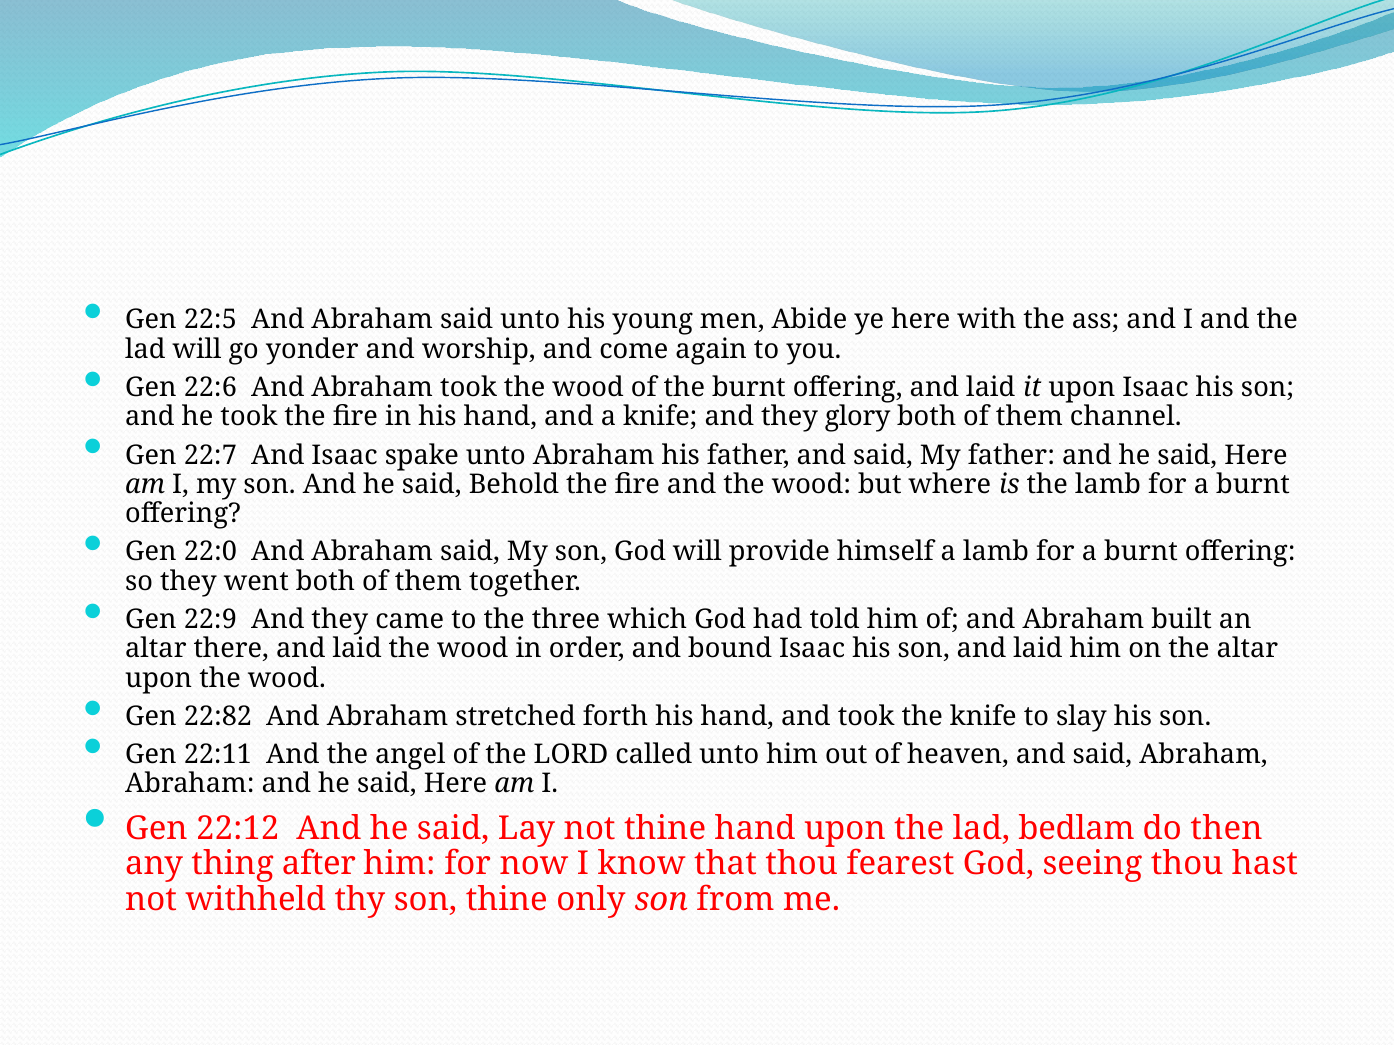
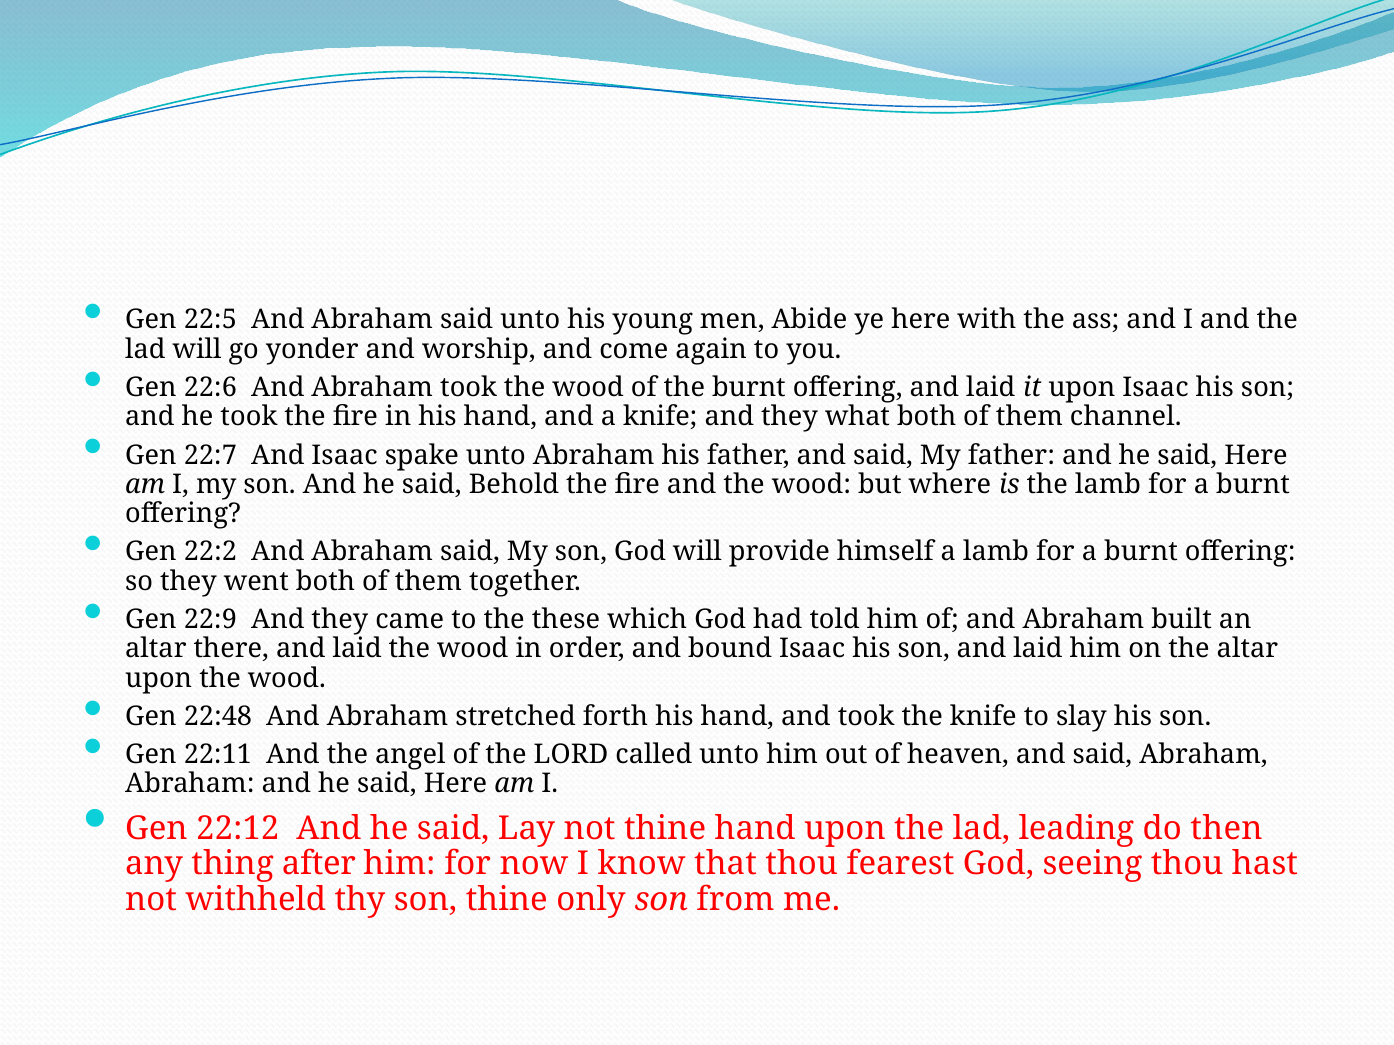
glory: glory -> what
22:0: 22:0 -> 22:2
three: three -> these
22:82: 22:82 -> 22:48
bedlam: bedlam -> leading
